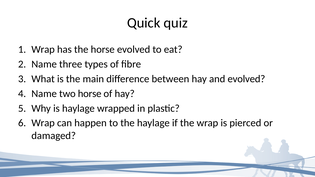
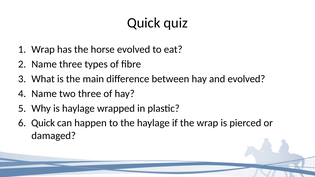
two horse: horse -> three
Wrap at (43, 123): Wrap -> Quick
